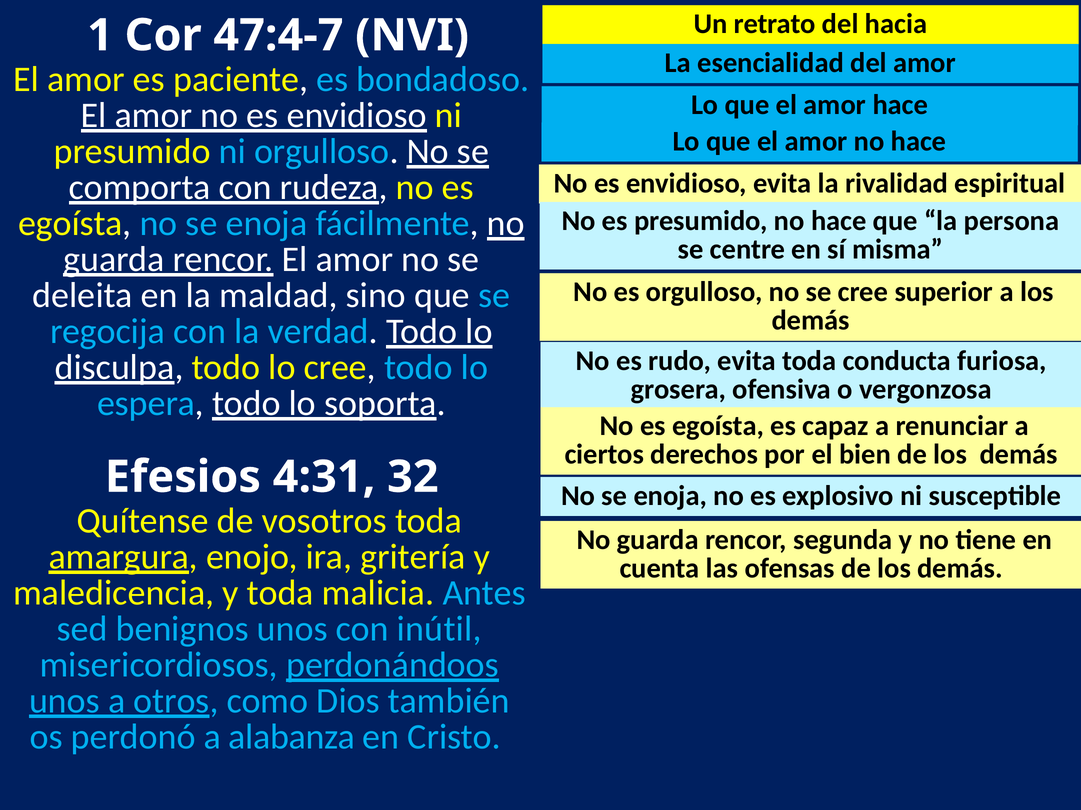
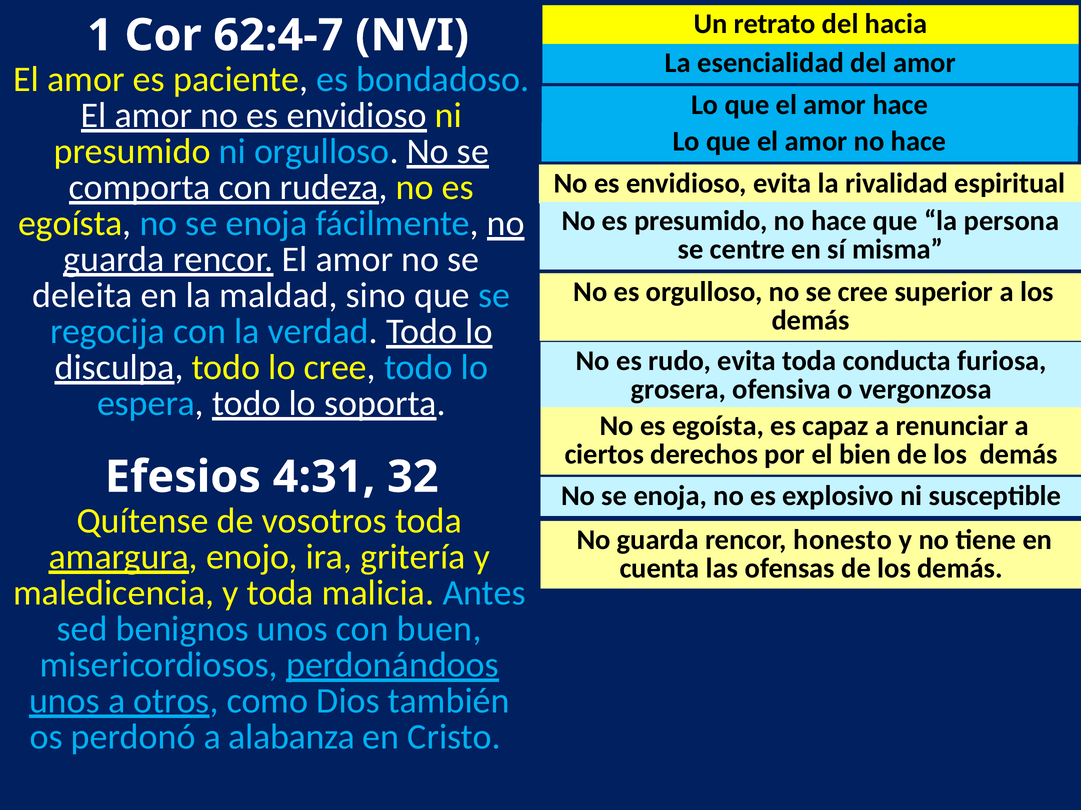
47:4-7: 47:4-7 -> 62:4-7
segunda: segunda -> honesto
inútil: inútil -> buen
